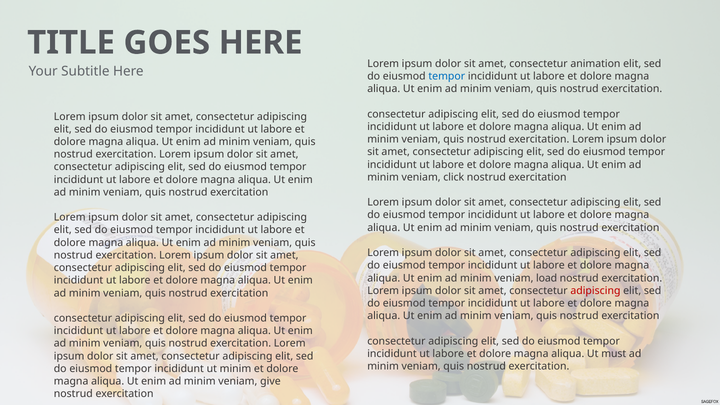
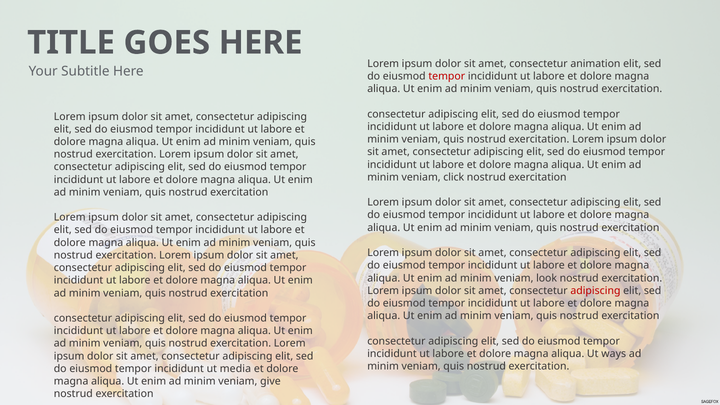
tempor at (447, 76) colour: blue -> red
load: load -> look
must: must -> ways
ut minim: minim -> media
